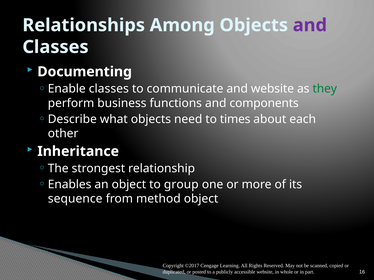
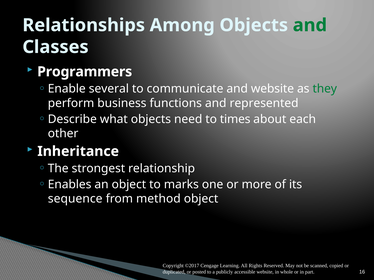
and at (310, 25) colour: purple -> green
Documenting: Documenting -> Programmers
Enable classes: classes -> several
components: components -> represented
group: group -> marks
